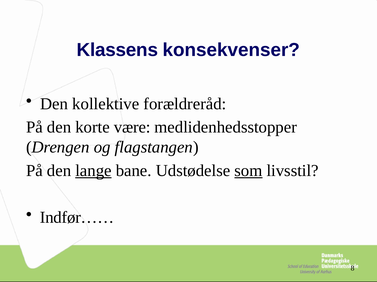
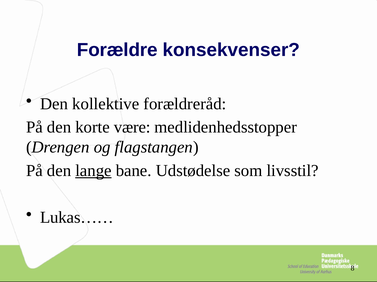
Klassens: Klassens -> Forældre
som underline: present -> none
Indfør……: Indfør…… -> Lukas……
